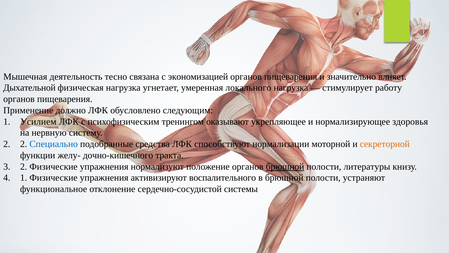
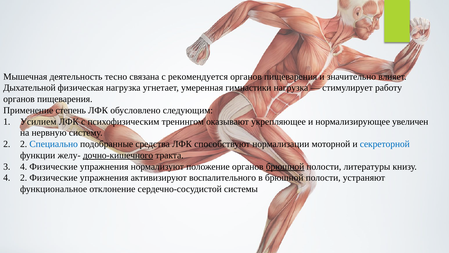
экономизацией: экономизацией -> рекомендуется
локального: локального -> гимнастики
должно: должно -> степень
здоровья: здоровья -> увеличен
секреторной colour: orange -> blue
дочно-кишечного underline: none -> present
3 2: 2 -> 4
4 1: 1 -> 2
